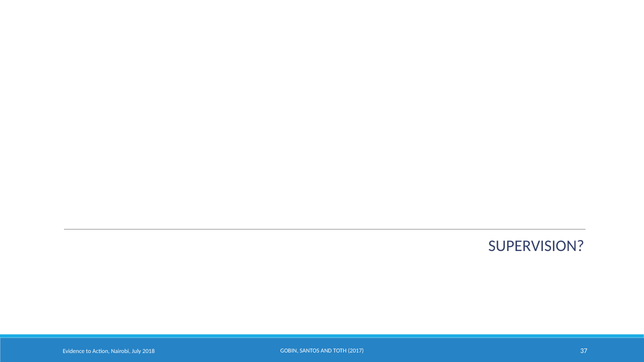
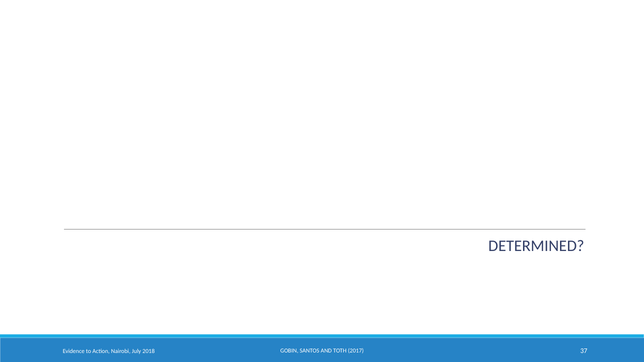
SUPERVISION: SUPERVISION -> DETERMINED
